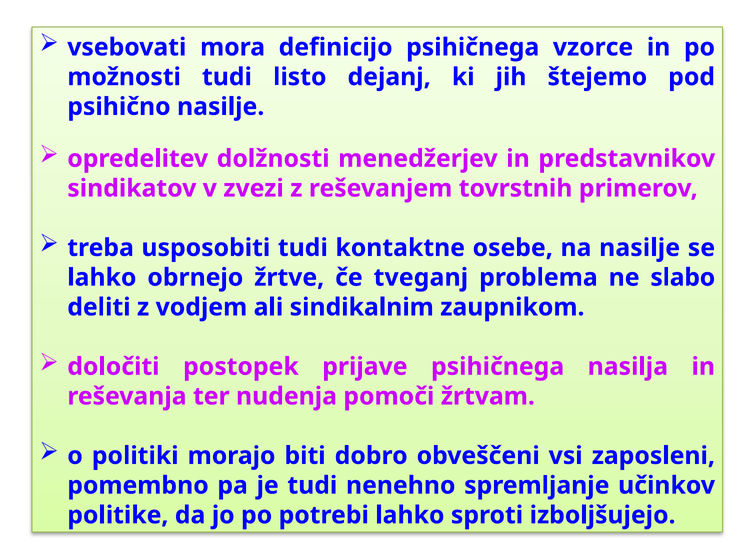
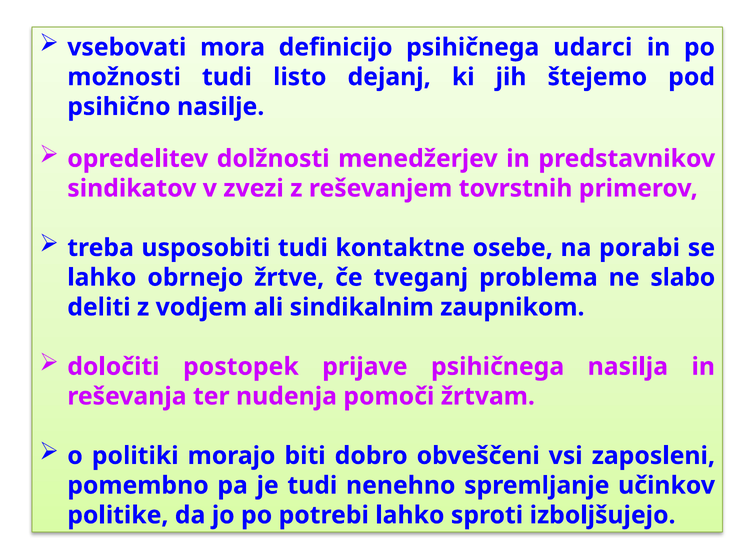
vzorce: vzorce -> udarci
na nasilje: nasilje -> porabi
